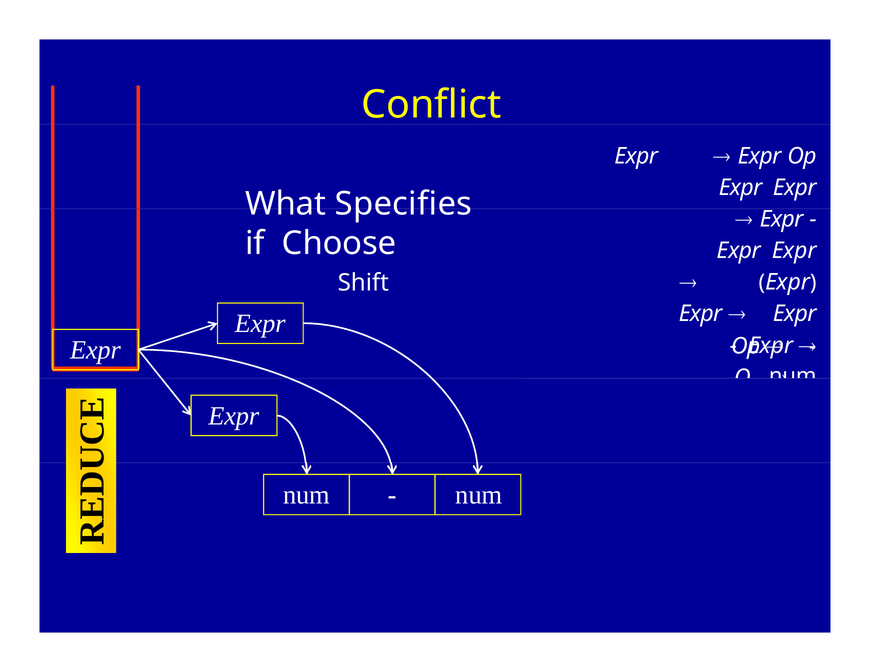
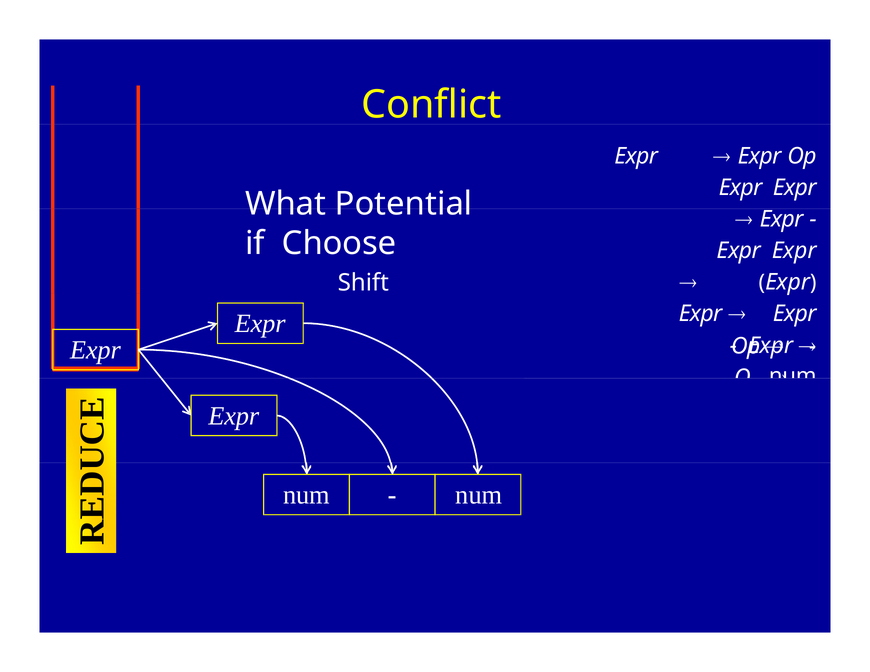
Specifies: Specifies -> Potential
